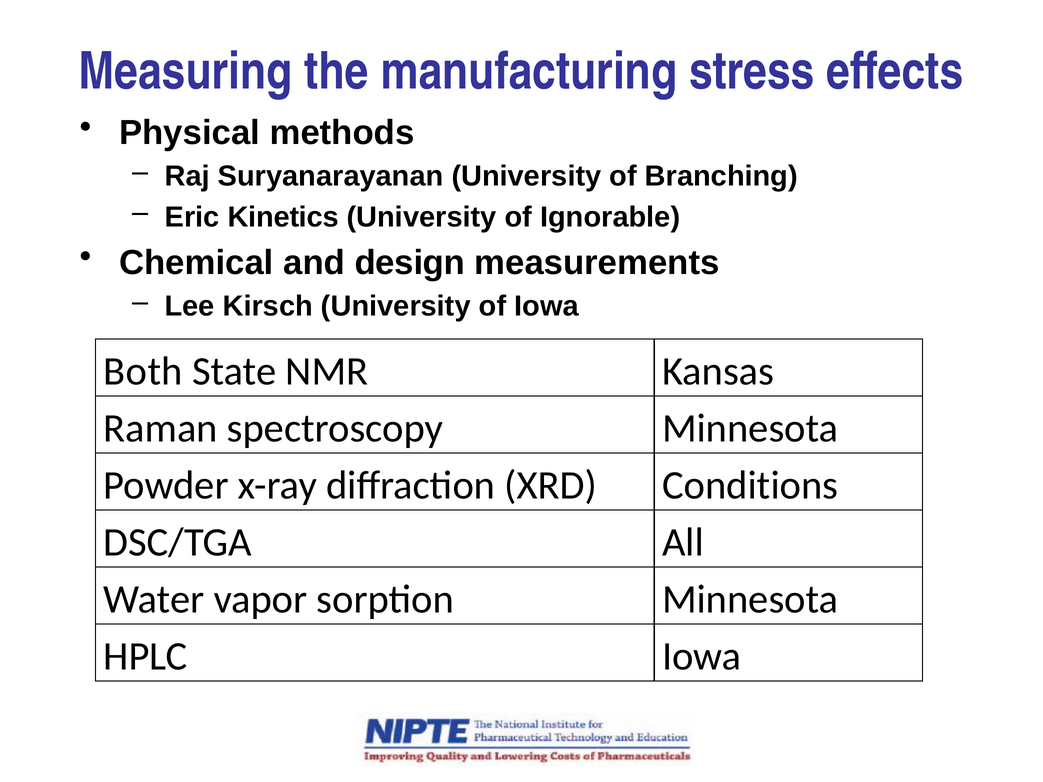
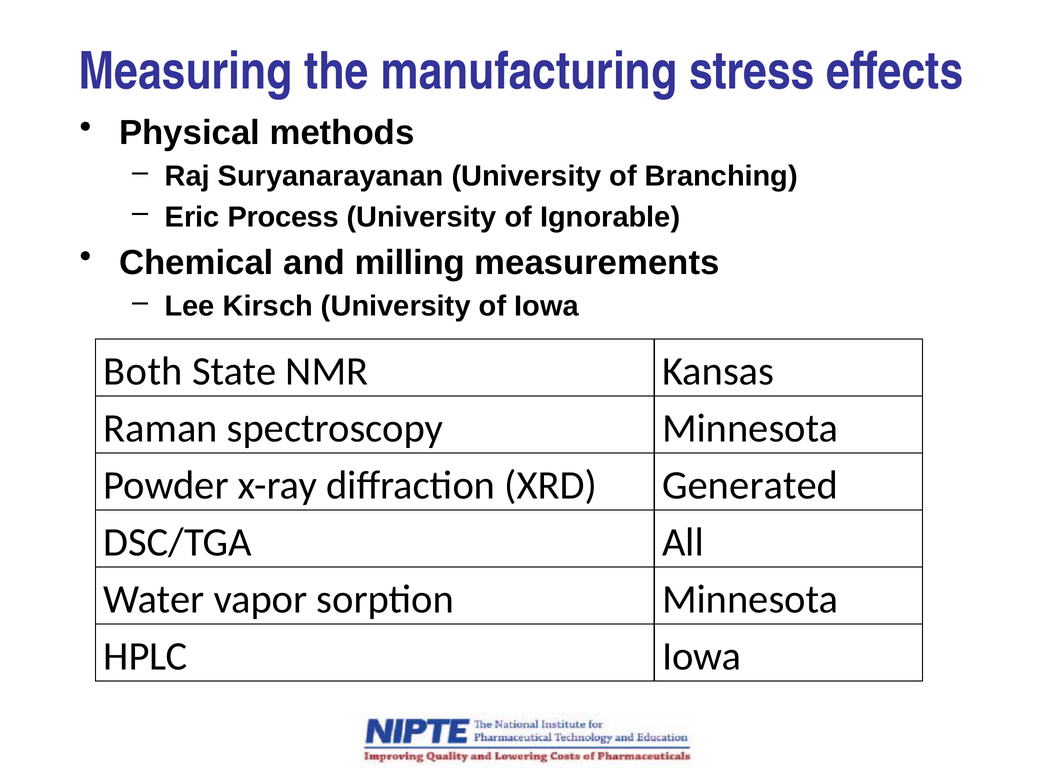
Kinetics: Kinetics -> Process
design: design -> milling
Conditions: Conditions -> Generated
